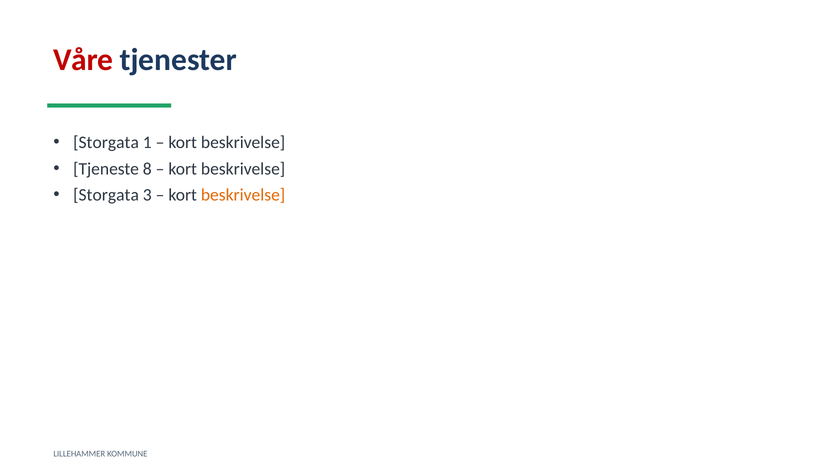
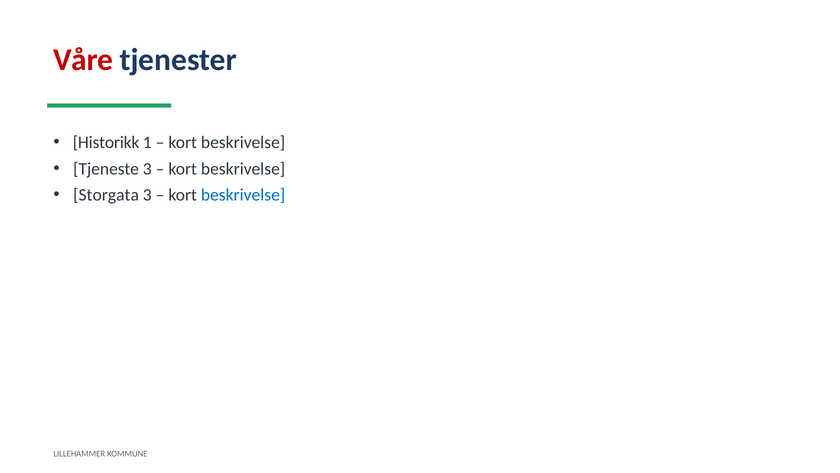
Storgata at (106, 142): Storgata -> Historikk
Tjeneste 8: 8 -> 3
beskrivelse at (243, 195) colour: orange -> blue
